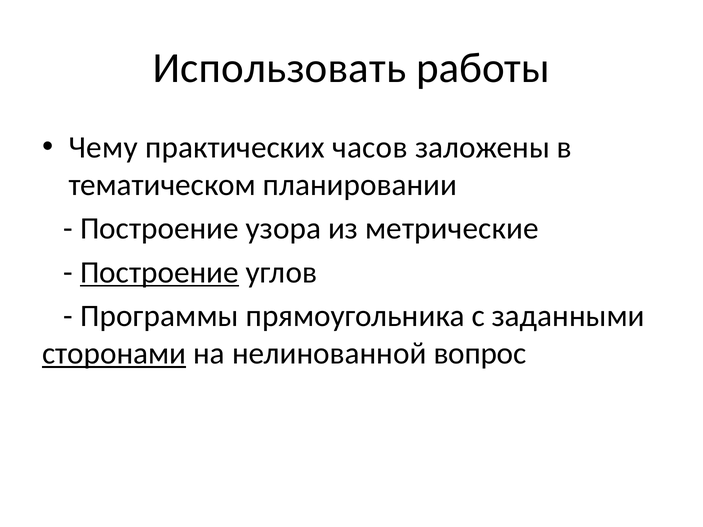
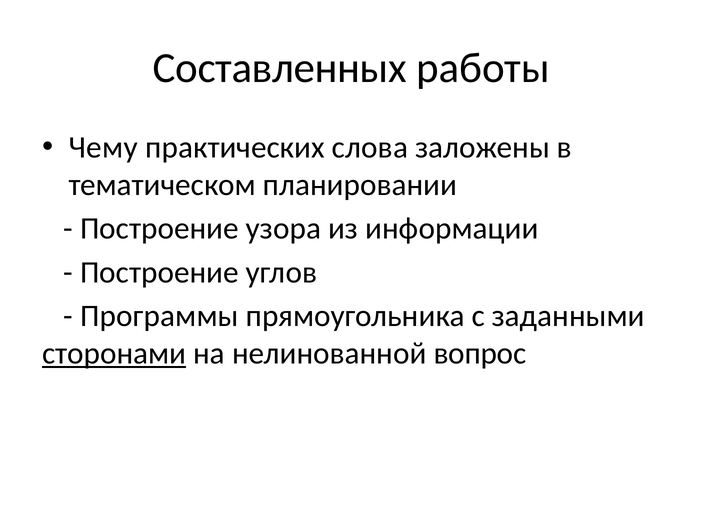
Использовать: Использовать -> Составленных
часов: часов -> слова
метрические: метрические -> информации
Построение at (159, 272) underline: present -> none
